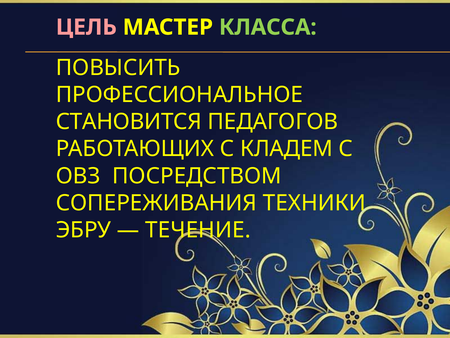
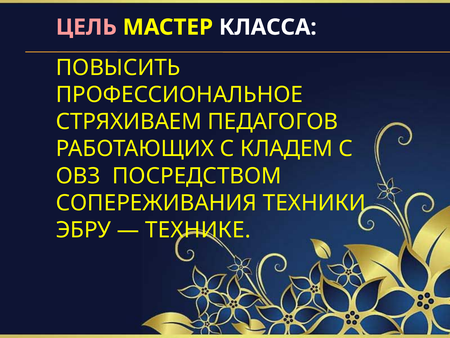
КЛАССА colour: light green -> white
СТАНОВИТСЯ: СТАНОВИТСЯ -> СТРЯХИВАЕМ
ТЕЧЕНИЕ: ТЕЧЕНИЕ -> ТЕХНИКЕ
